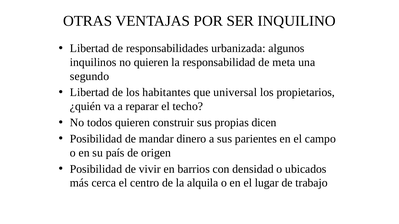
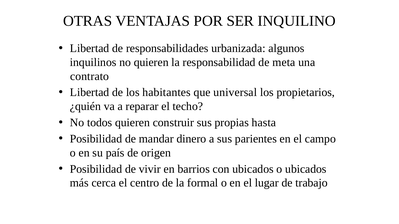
segundo: segundo -> contrato
dicen: dicen -> hasta
con densidad: densidad -> ubicados
alquila: alquila -> formal
